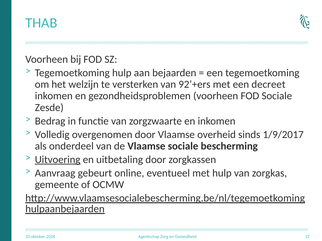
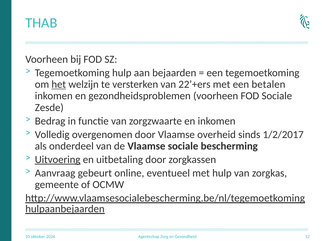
het underline: none -> present
92’+ers: 92’+ers -> 22’+ers
decreet: decreet -> betalen
1/9/2017: 1/9/2017 -> 1/2/2017
